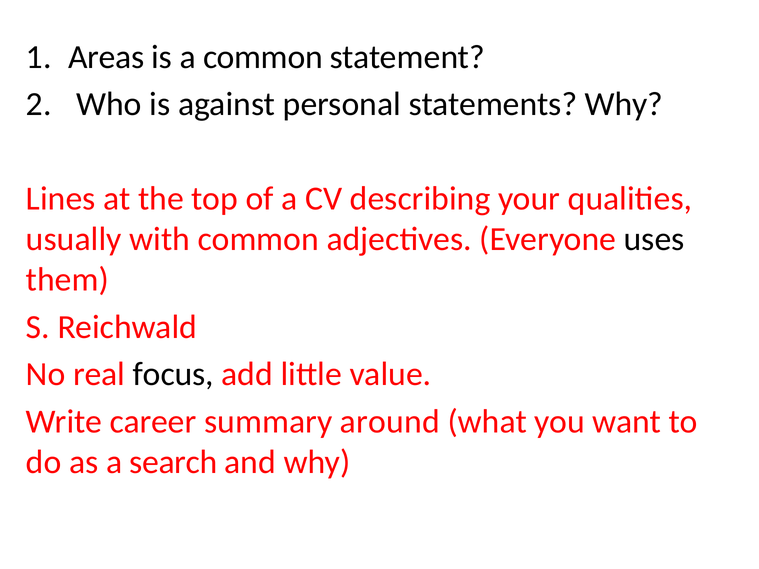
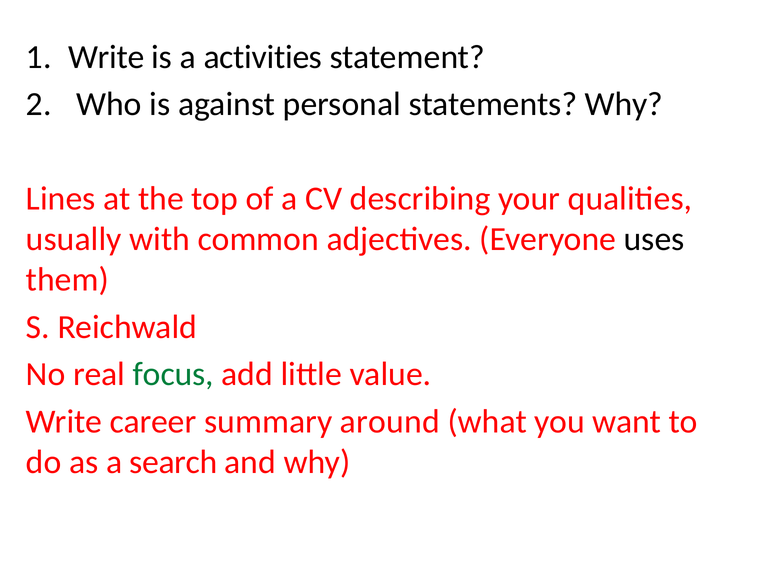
Areas at (106, 57): Areas -> Write
a common: common -> activities
focus colour: black -> green
